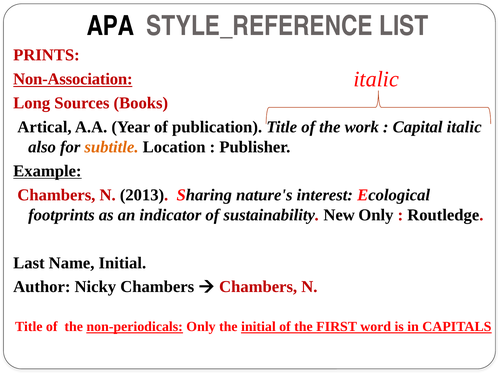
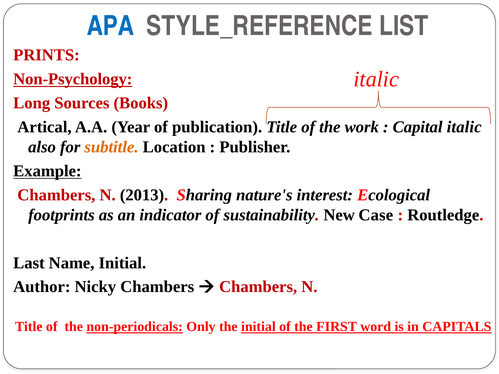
APA colour: black -> blue
Non-Association: Non-Association -> Non-Psychology
New Only: Only -> Case
